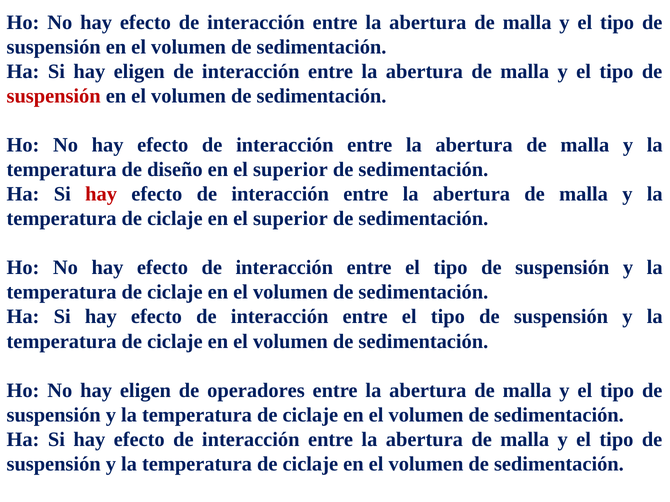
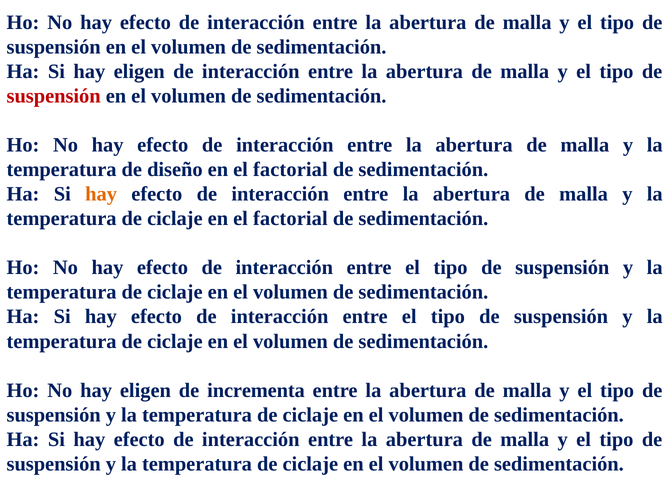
superior at (290, 170): superior -> factorial
hay at (101, 194) colour: red -> orange
ciclaje en el superior: superior -> factorial
operadores: operadores -> incrementa
